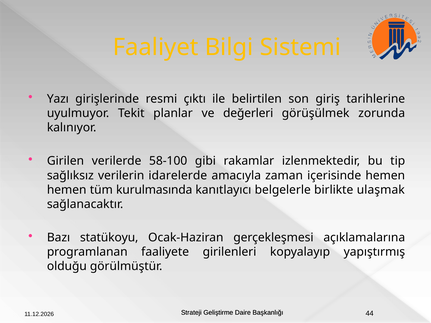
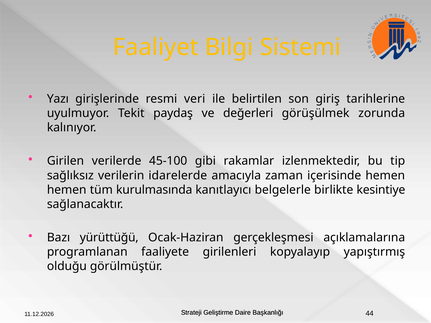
çıktı: çıktı -> veri
planlar: planlar -> paydaş
58-100: 58-100 -> 45-100
ulaşmak: ulaşmak -> kesintiye
statükoyu: statükoyu -> yürüttüğü
